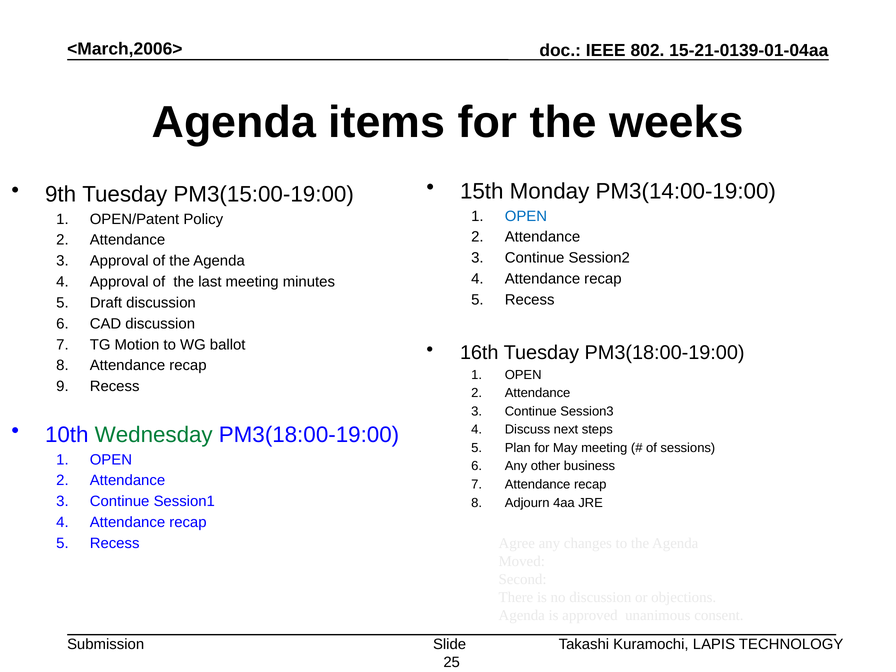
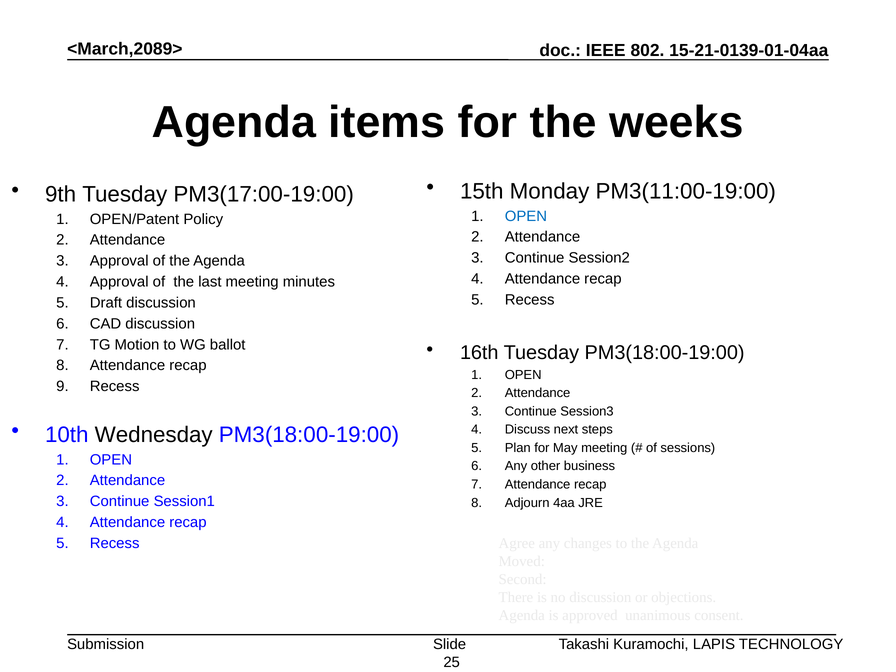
<March,2006>: <March,2006> -> <March,2089>
PM3(14:00-19:00: PM3(14:00-19:00 -> PM3(11:00-19:00
PM3(15:00-19:00: PM3(15:00-19:00 -> PM3(17:00-19:00
Wednesday colour: green -> black
